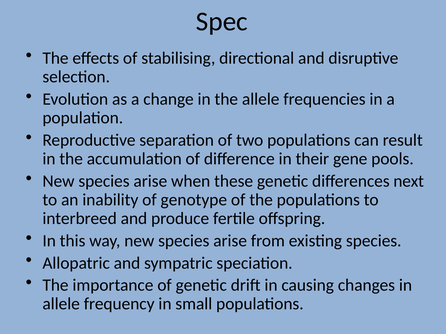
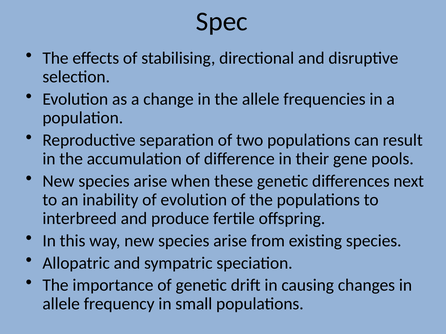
of genotype: genotype -> evolution
